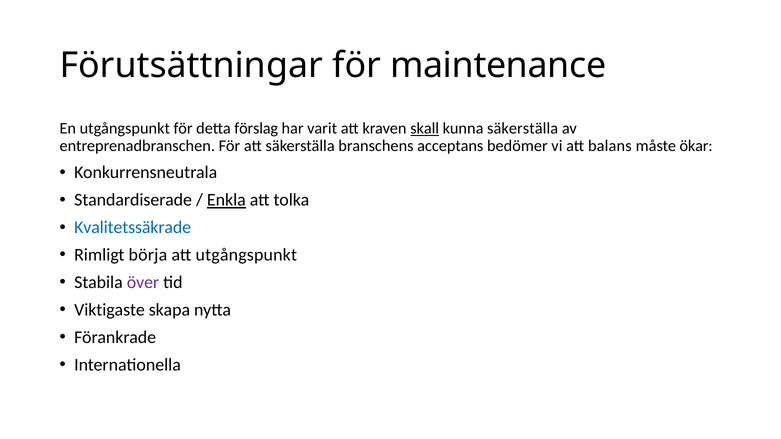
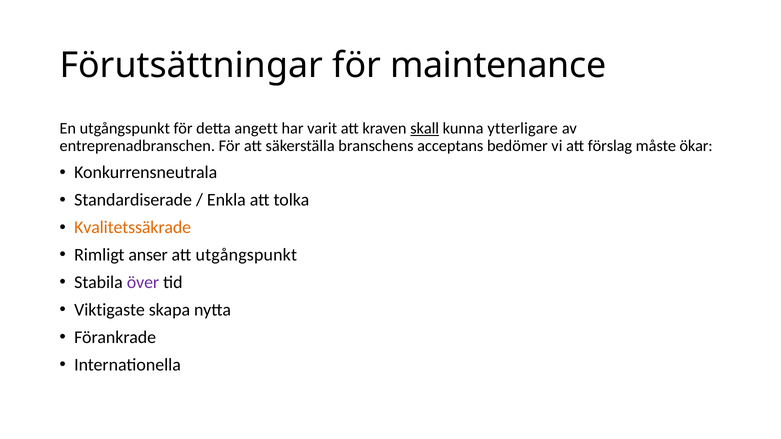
förslag: förslag -> angett
kunna säkerställa: säkerställa -> ytterligare
balans: balans -> förslag
Enkla underline: present -> none
Kvalitetssäkrade colour: blue -> orange
börja: börja -> anser
